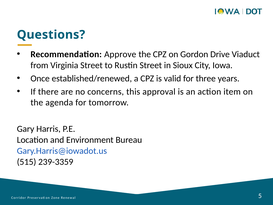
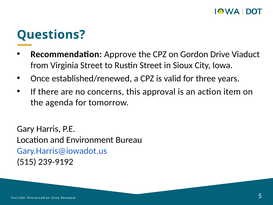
239-3359: 239-3359 -> 239-9192
